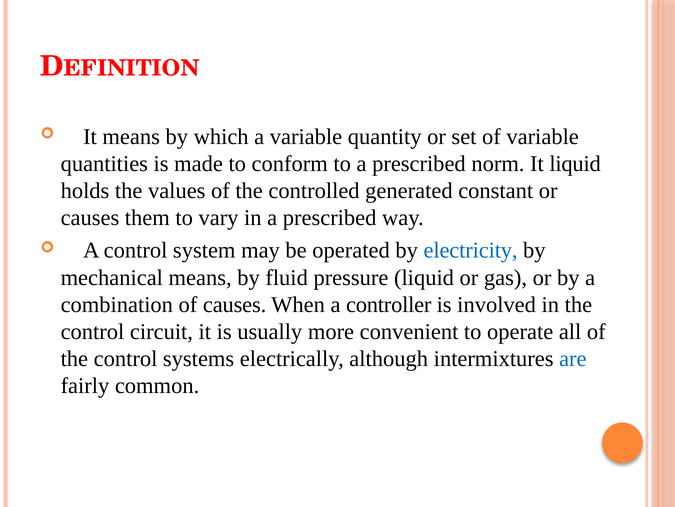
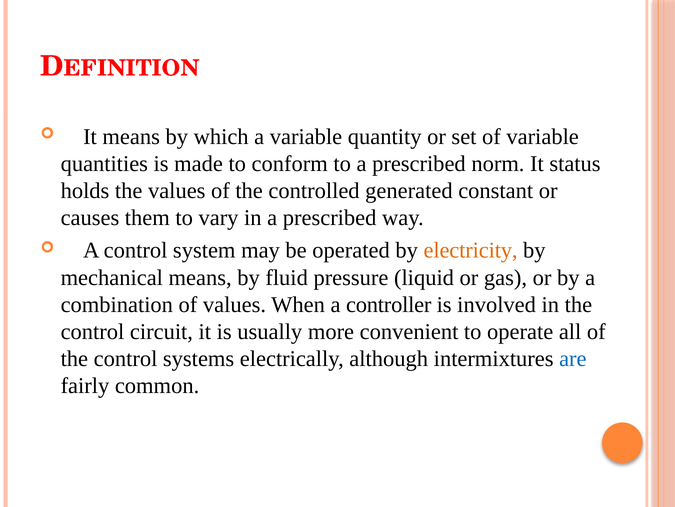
It liquid: liquid -> status
electricity colour: blue -> orange
of causes: causes -> values
